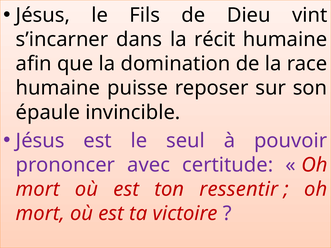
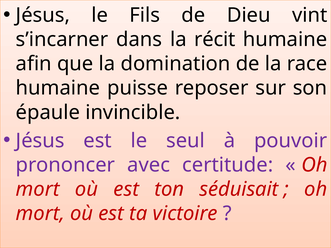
ressentir: ressentir -> séduisait
